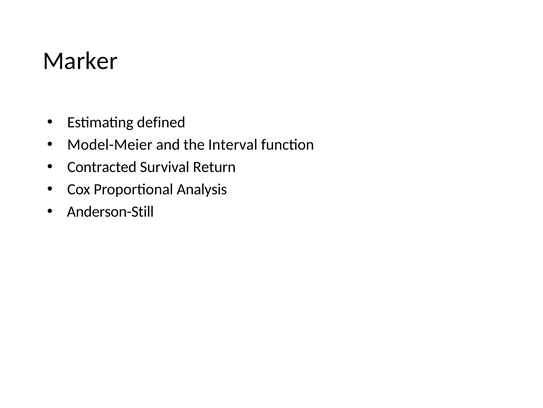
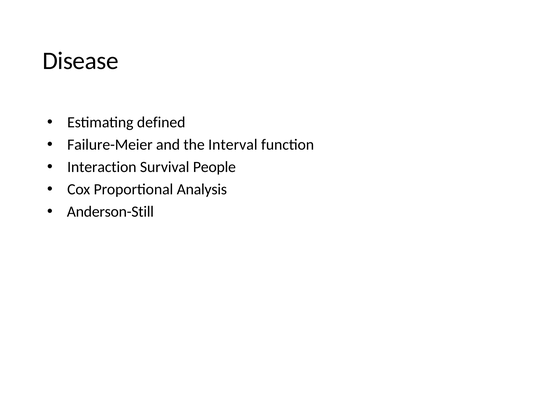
Marker: Marker -> Disease
Model-Meier: Model-Meier -> Failure-Meier
Contracted: Contracted -> Interaction
Return: Return -> People
